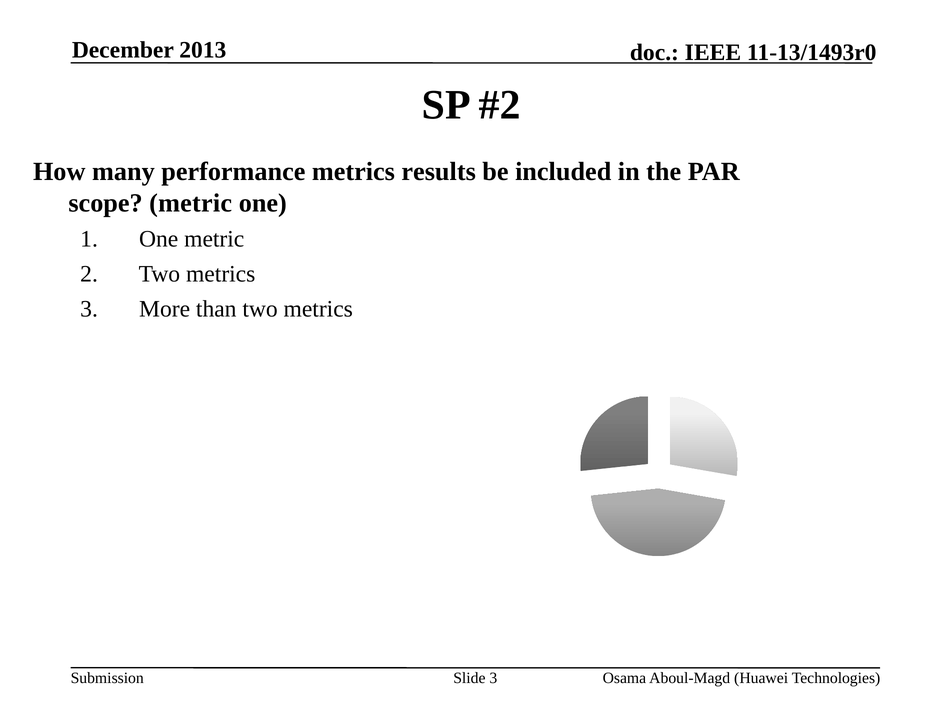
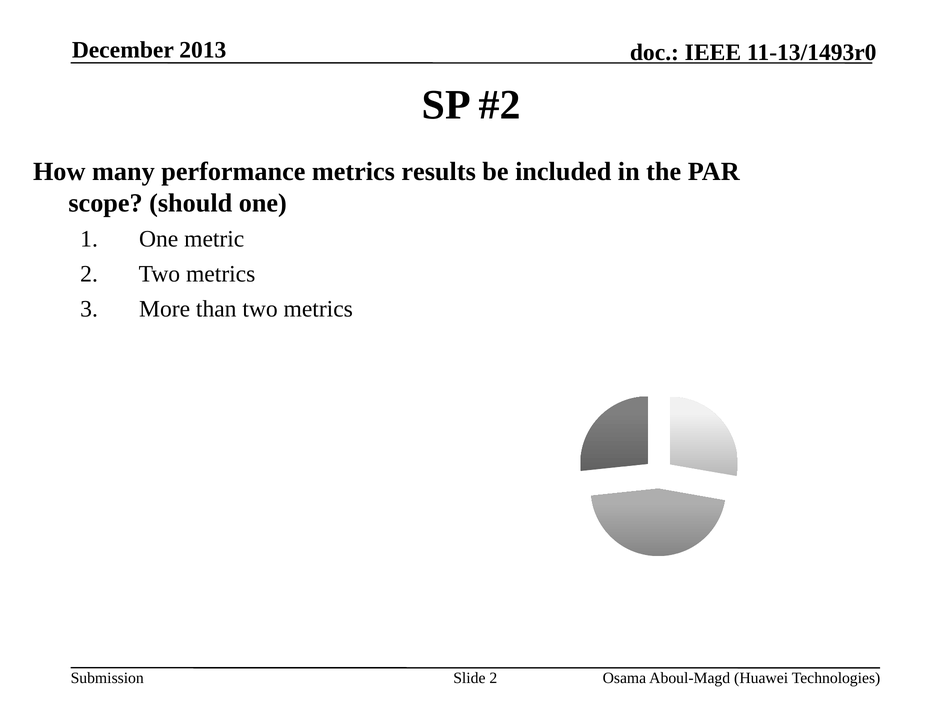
scope metric: metric -> should
Slide 3: 3 -> 2
